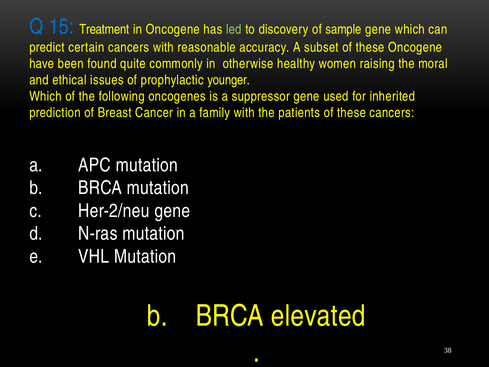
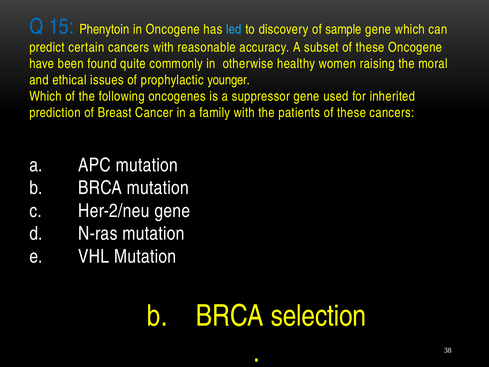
Treatment: Treatment -> Phenytoin
led colour: light green -> light blue
elevated: elevated -> selection
